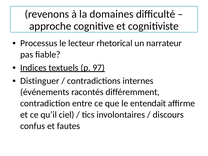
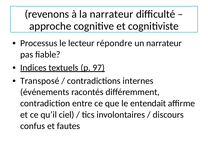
la domaines: domaines -> narrateur
rhetorical: rhetorical -> répondre
Distinguer: Distinguer -> Transposé
